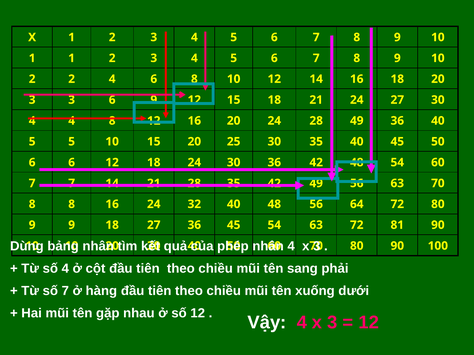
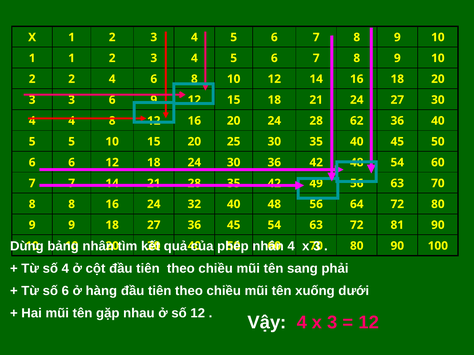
28 49: 49 -> 62
số 7: 7 -> 6
